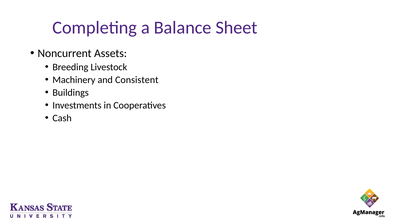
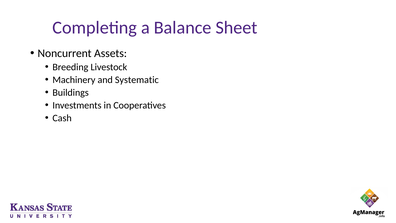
Consistent: Consistent -> Systematic
